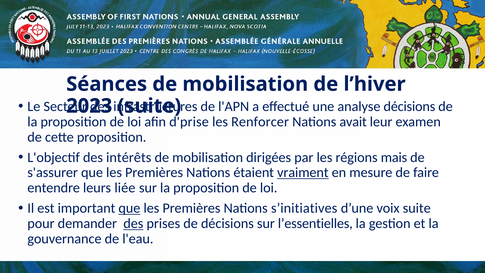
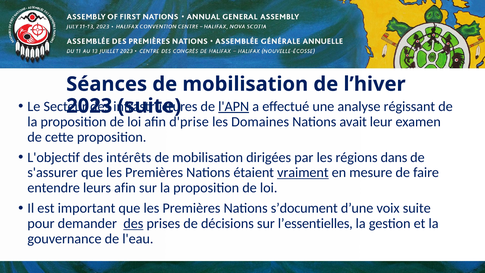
l'APN underline: none -> present
analyse décisions: décisions -> régissant
Renforcer: Renforcer -> Domaines
mais: mais -> dans
leurs liée: liée -> afin
que at (129, 208) underline: present -> none
s’initiatives: s’initiatives -> s’document
